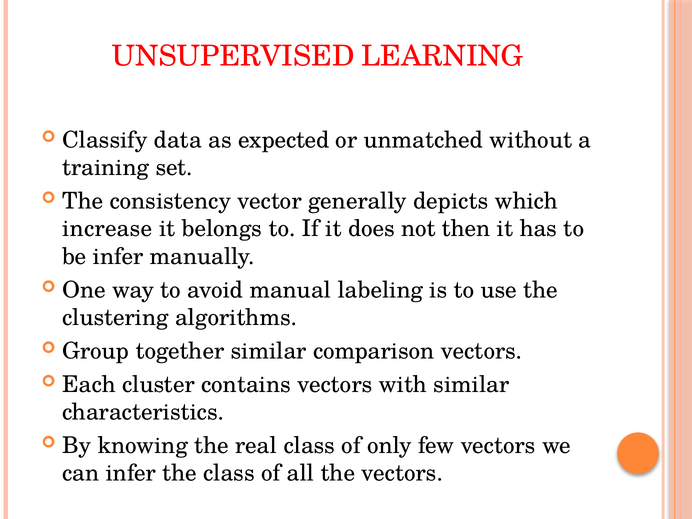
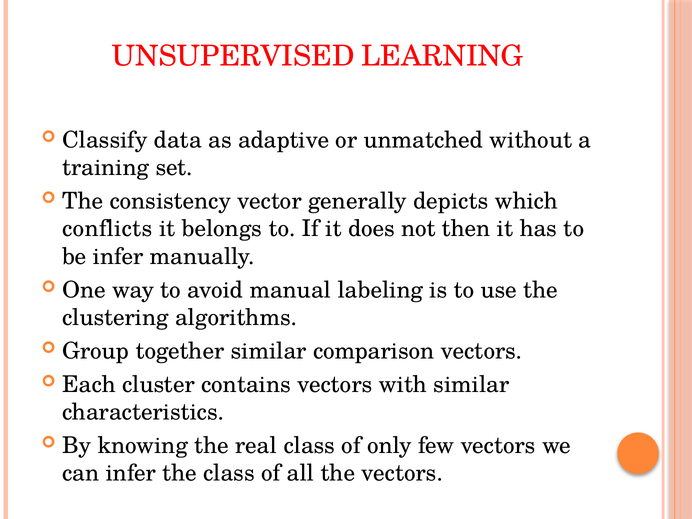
expected: expected -> adaptive
increase: increase -> conflicts
